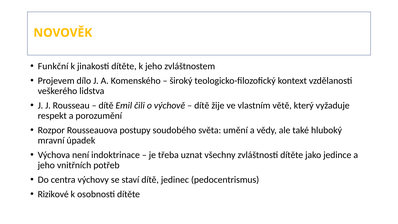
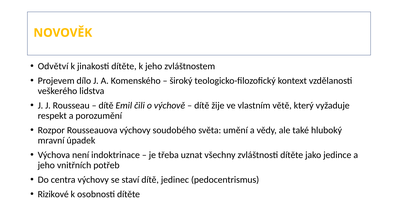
Funkční: Funkční -> Odvětví
Rousseauova postupy: postupy -> výchovy
